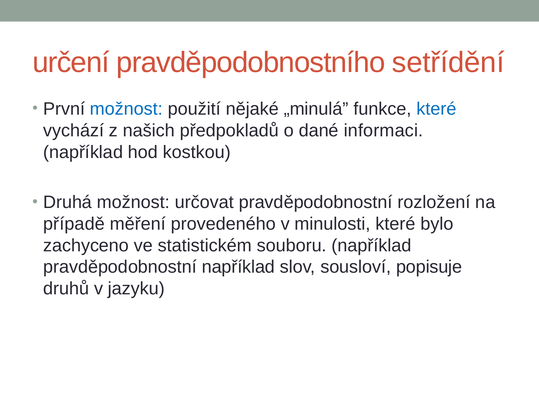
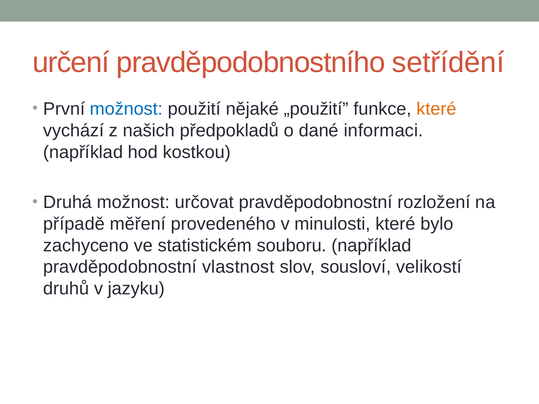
„minulá: „minulá -> „použití
které at (436, 109) colour: blue -> orange
pravděpodobnostní například: například -> vlastnost
popisuje: popisuje -> velikostí
